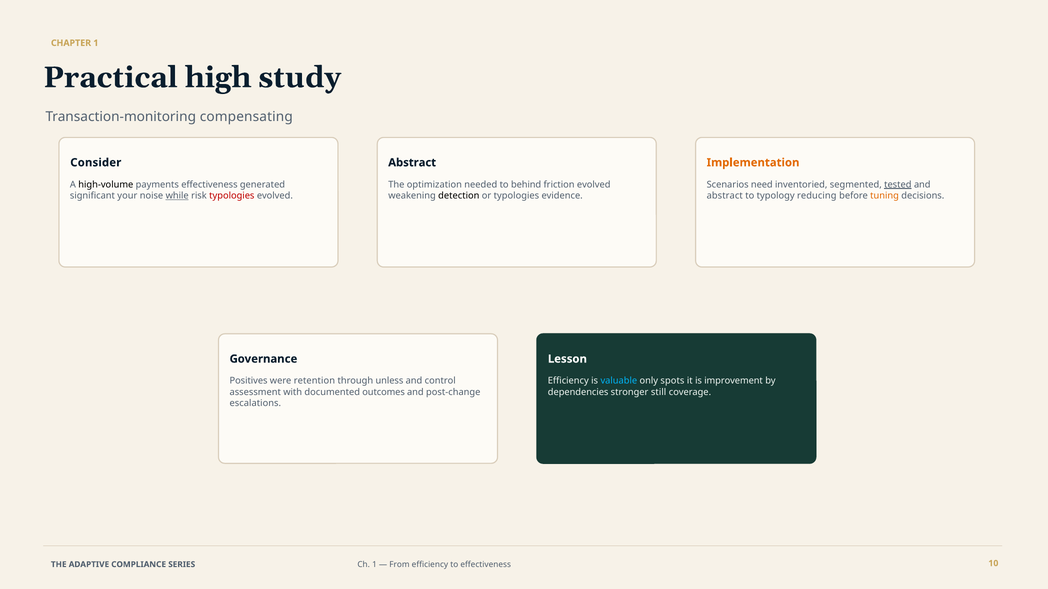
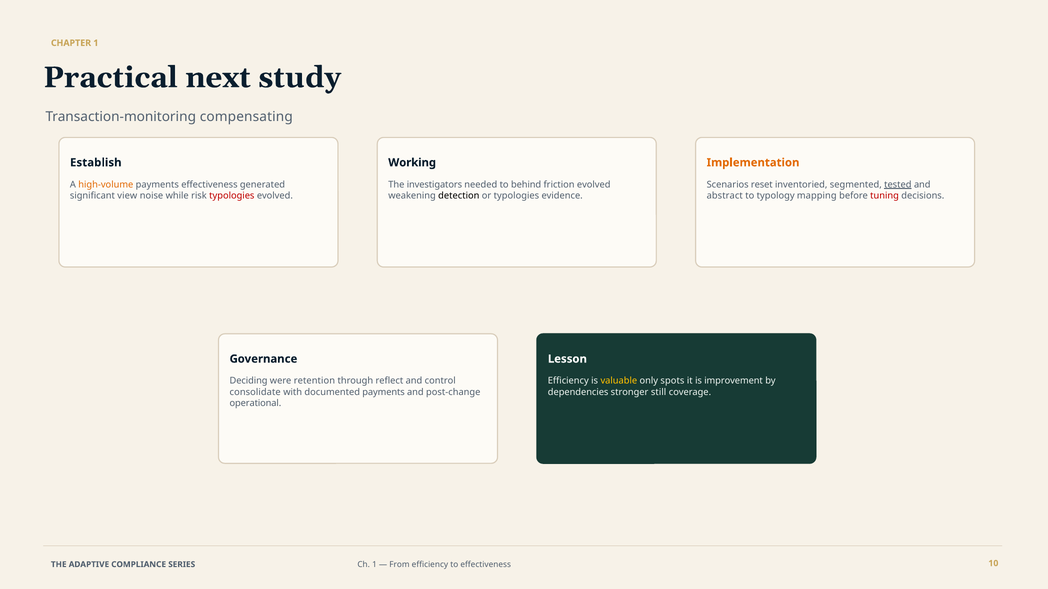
high: high -> next
Consider: Consider -> Establish
Abstract at (412, 163): Abstract -> Working
high-volume colour: black -> orange
optimization: optimization -> investigators
need: need -> reset
your: your -> view
while underline: present -> none
reducing: reducing -> mapping
tuning colour: orange -> red
Positives: Positives -> Deciding
unless: unless -> reflect
valuable colour: light blue -> yellow
assessment: assessment -> consolidate
documented outcomes: outcomes -> payments
escalations: escalations -> operational
